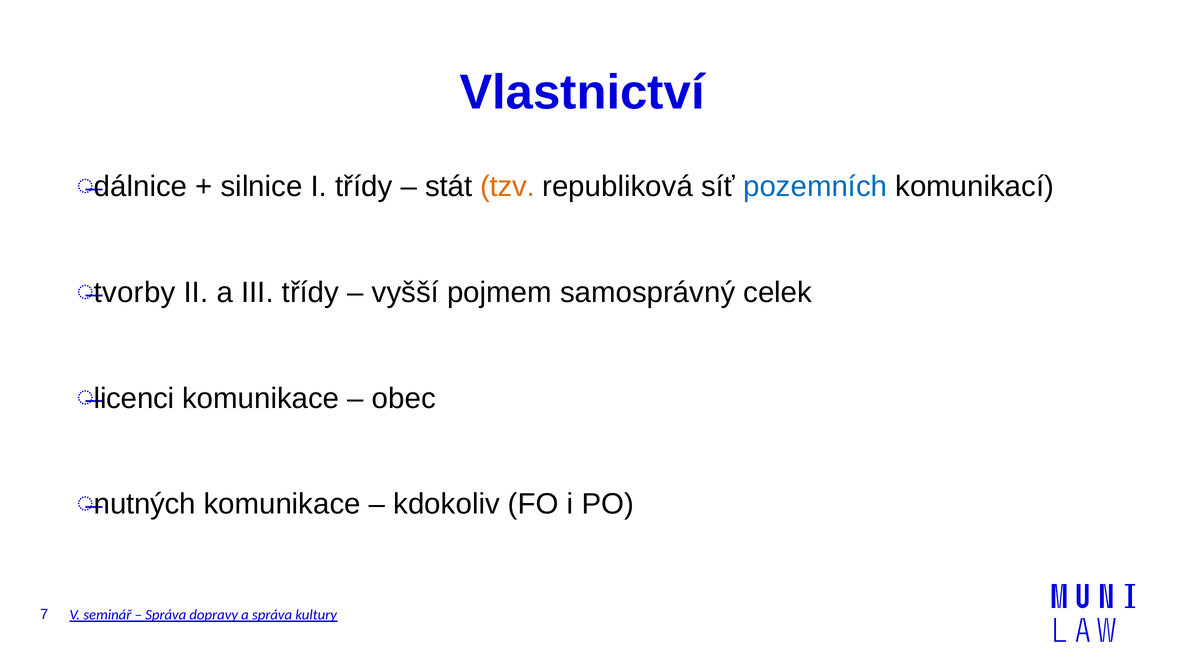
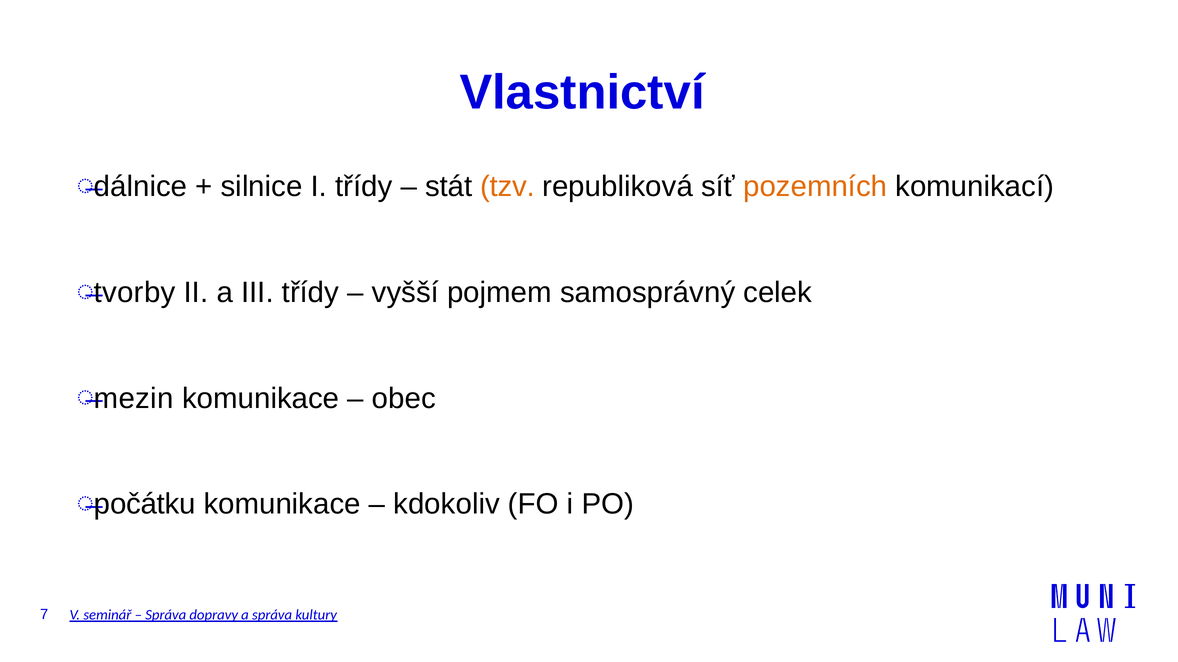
pozemních colour: blue -> orange
licenci: licenci -> mezin
nutných: nutných -> počátku
